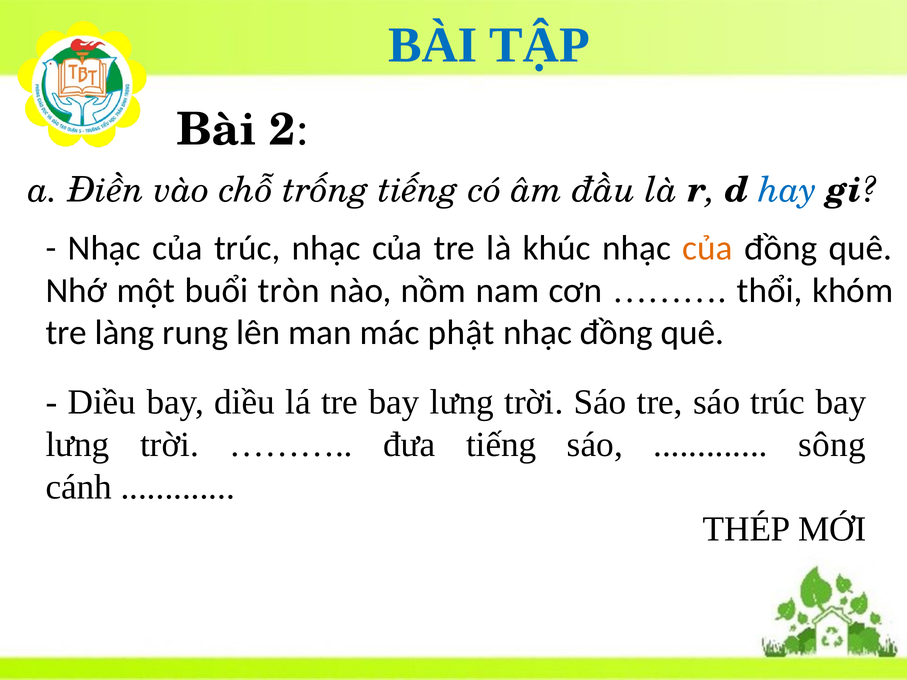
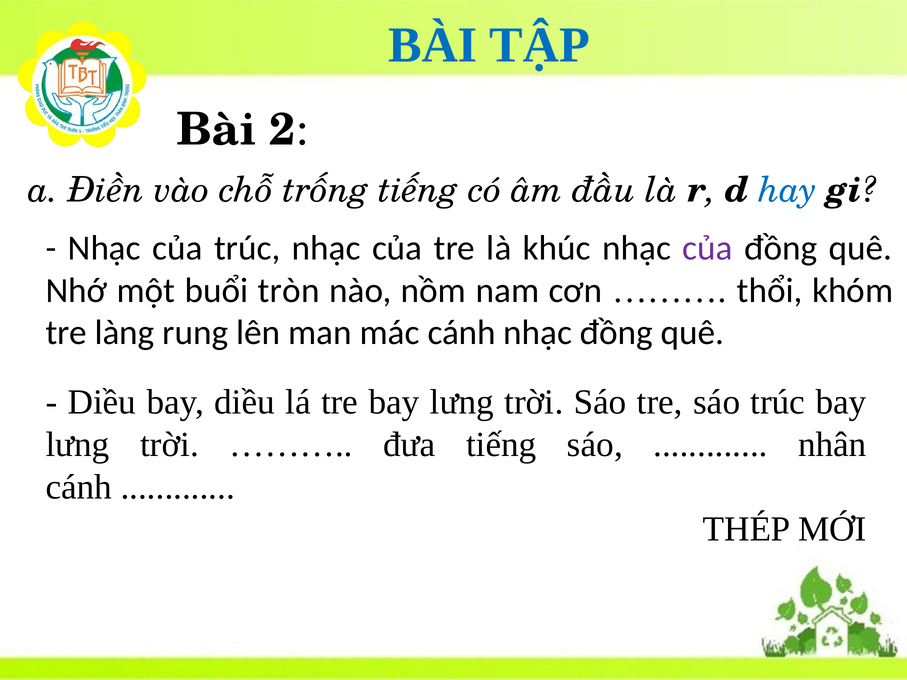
của at (708, 248) colour: orange -> purple
mác phật: phật -> cánh
sông: sông -> nhân
